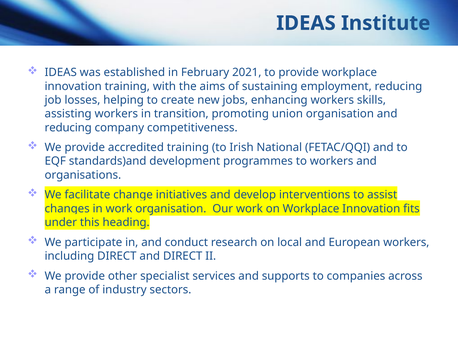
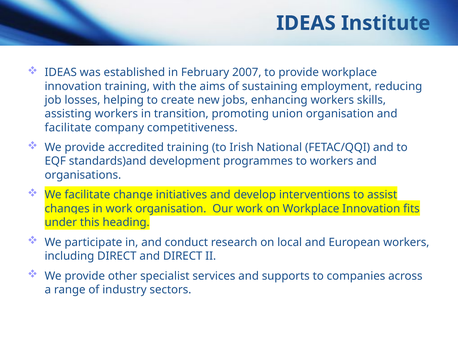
2021: 2021 -> 2007
reducing at (68, 127): reducing -> facilitate
